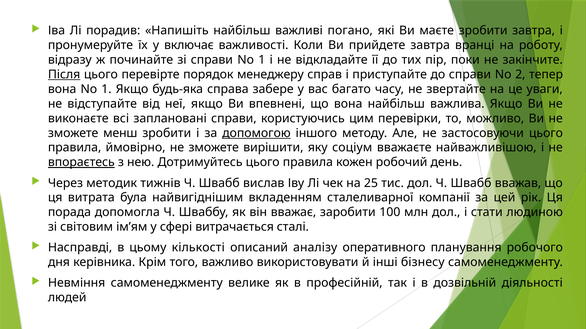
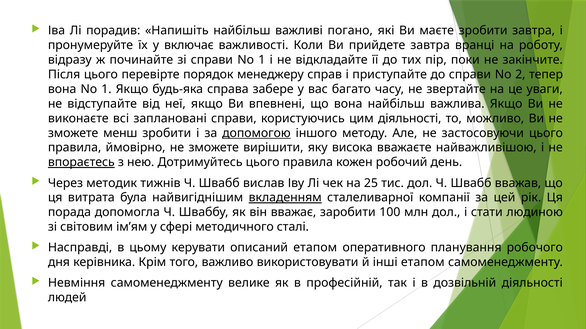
Після underline: present -> none
цим перевірки: перевірки -> діяльності
соціум: соціум -> висока
вкладенням underline: none -> present
витрачається: витрачається -> методичного
кількості: кількості -> керувати
описаний аналізу: аналізу -> етапом
інші бізнесу: бізнесу -> етапом
